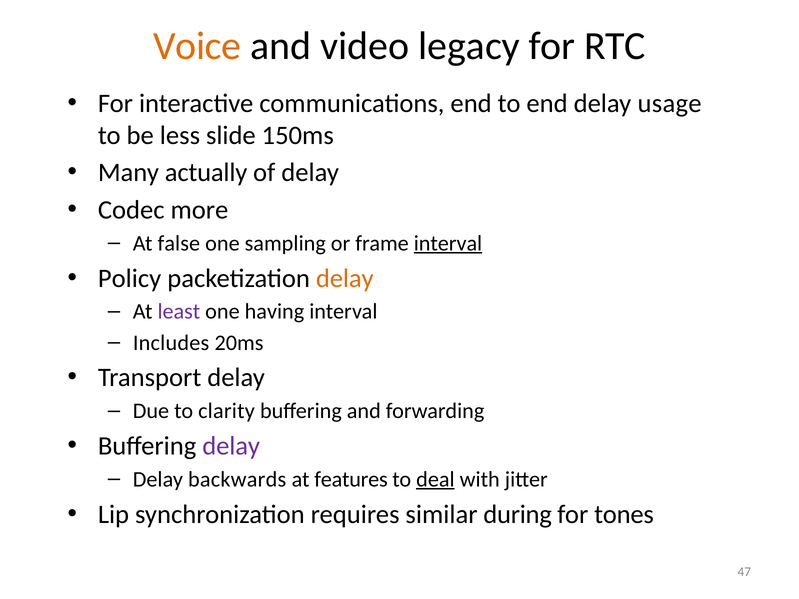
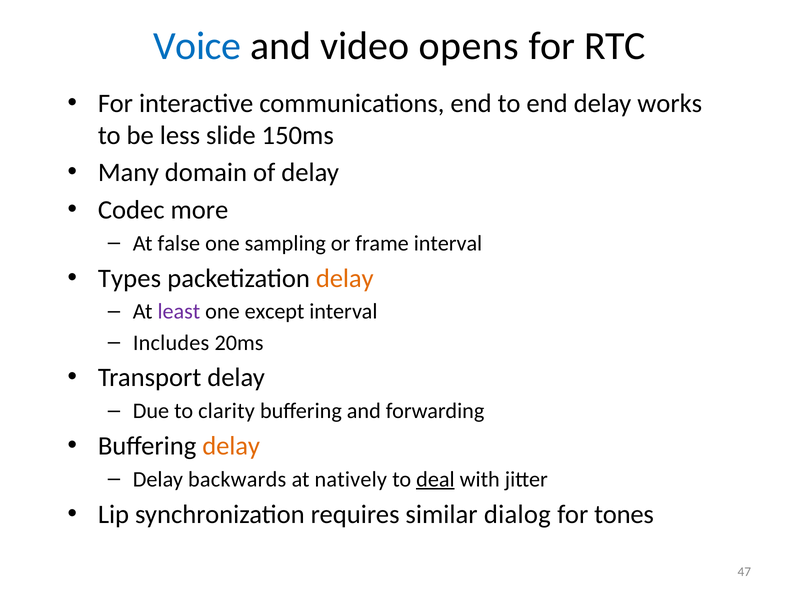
Voice colour: orange -> blue
legacy: legacy -> opens
usage: usage -> works
actually: actually -> domain
interval at (448, 243) underline: present -> none
Policy: Policy -> Types
having: having -> except
delay at (231, 446) colour: purple -> orange
features: features -> natively
during: during -> dialog
